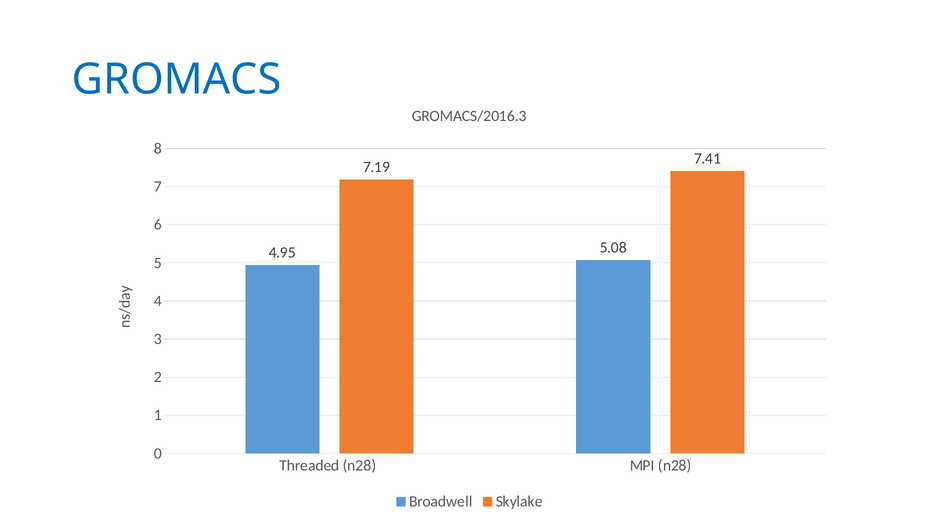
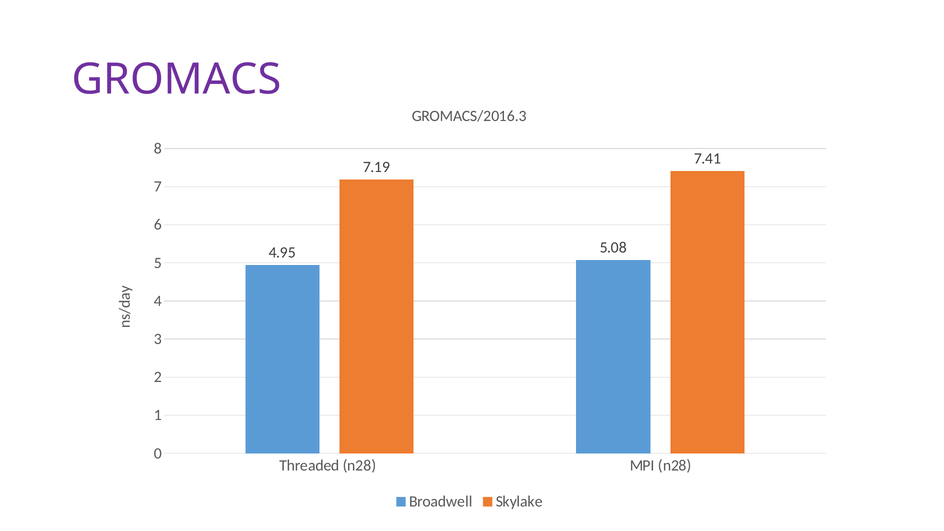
GROMACS colour: blue -> purple
